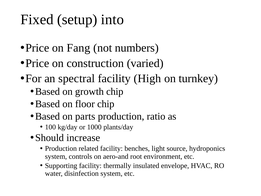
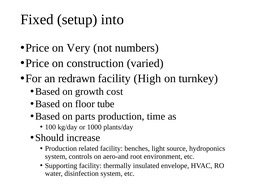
Fang: Fang -> Very
spectral: spectral -> redrawn
growth chip: chip -> cost
floor chip: chip -> tube
ratio: ratio -> time
